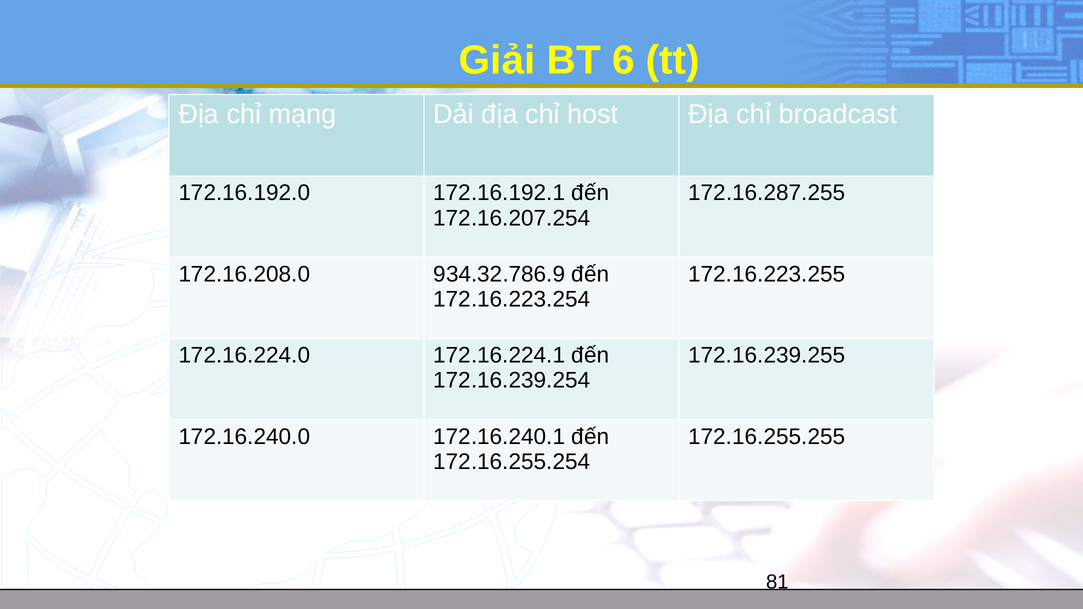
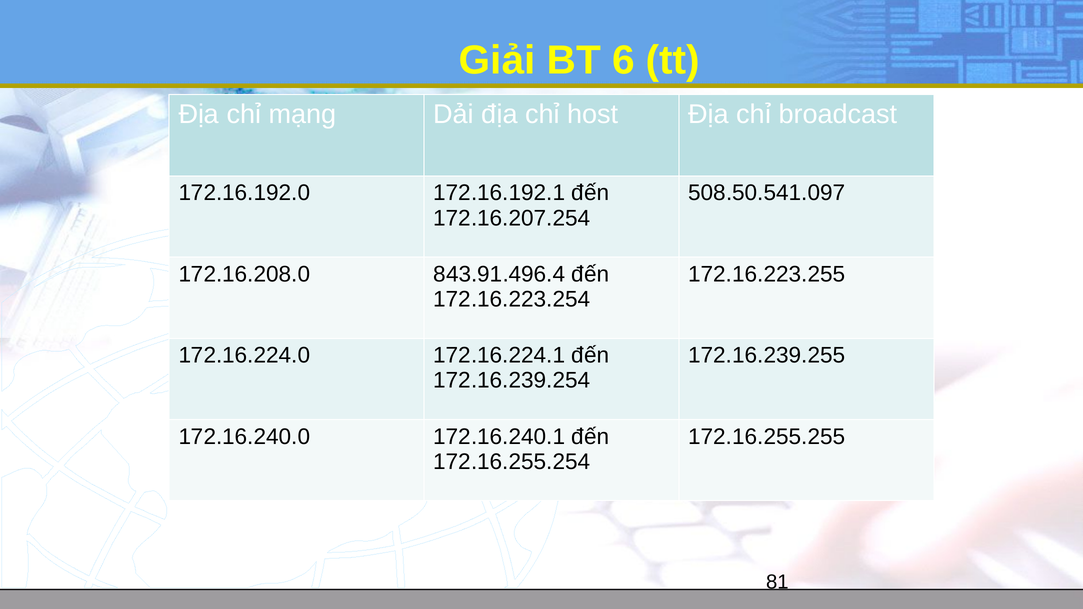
172.16.287.255: 172.16.287.255 -> 508.50.541.097
934.32.786.9: 934.32.786.9 -> 843.91.496.4
